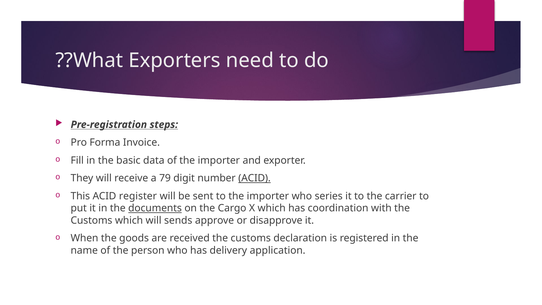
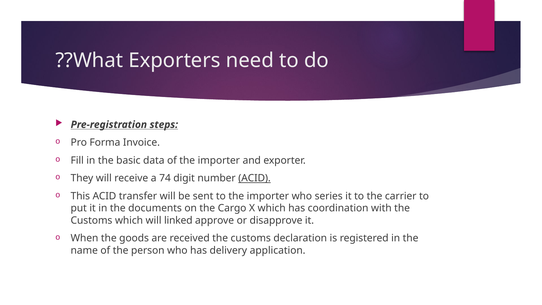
79: 79 -> 74
register: register -> transfer
documents underline: present -> none
sends: sends -> linked
